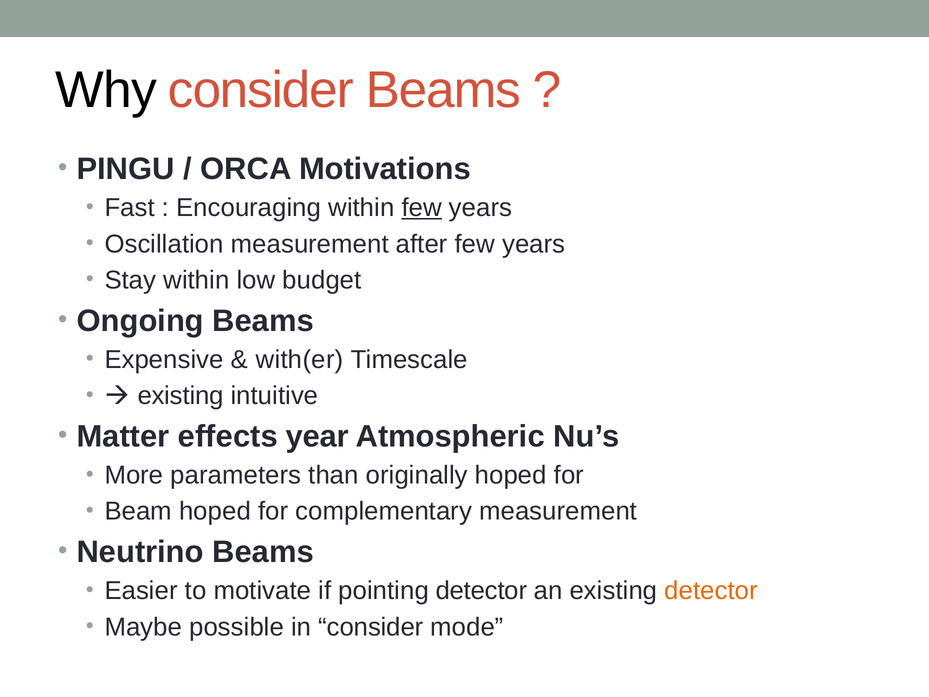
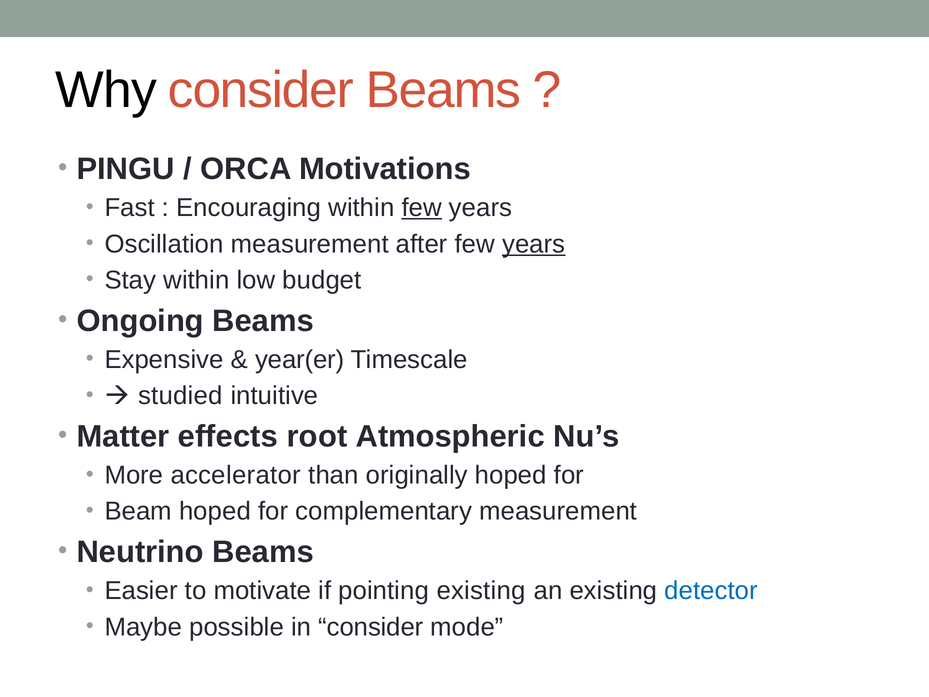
years at (534, 244) underline: none -> present
with(er: with(er -> year(er
existing at (181, 396): existing -> studied
year: year -> root
parameters: parameters -> accelerator
pointing detector: detector -> existing
detector at (711, 591) colour: orange -> blue
